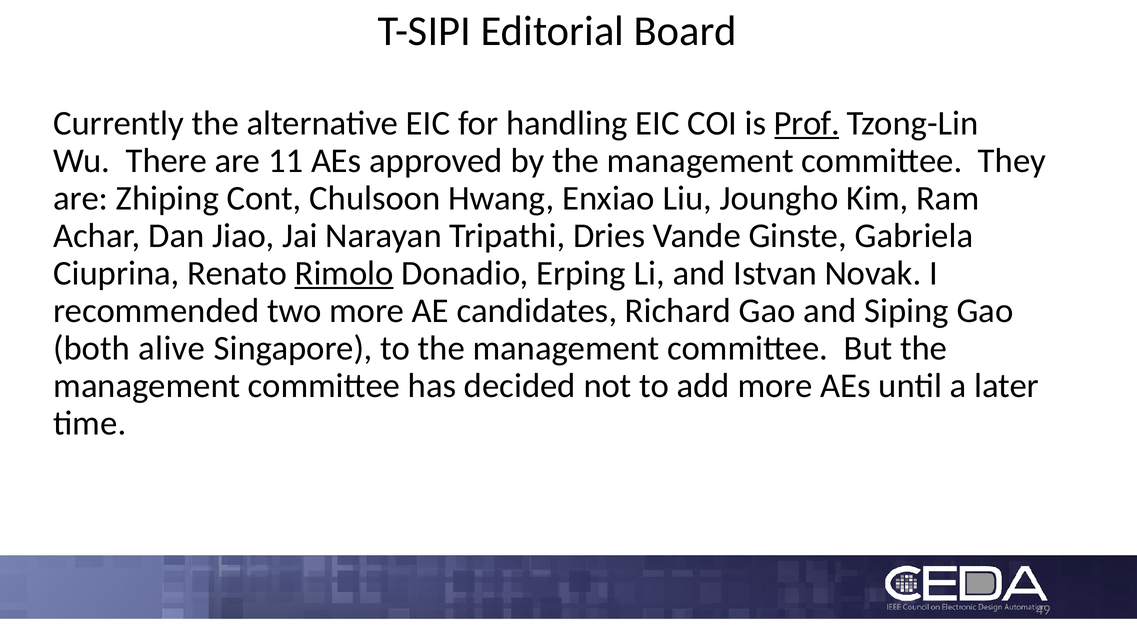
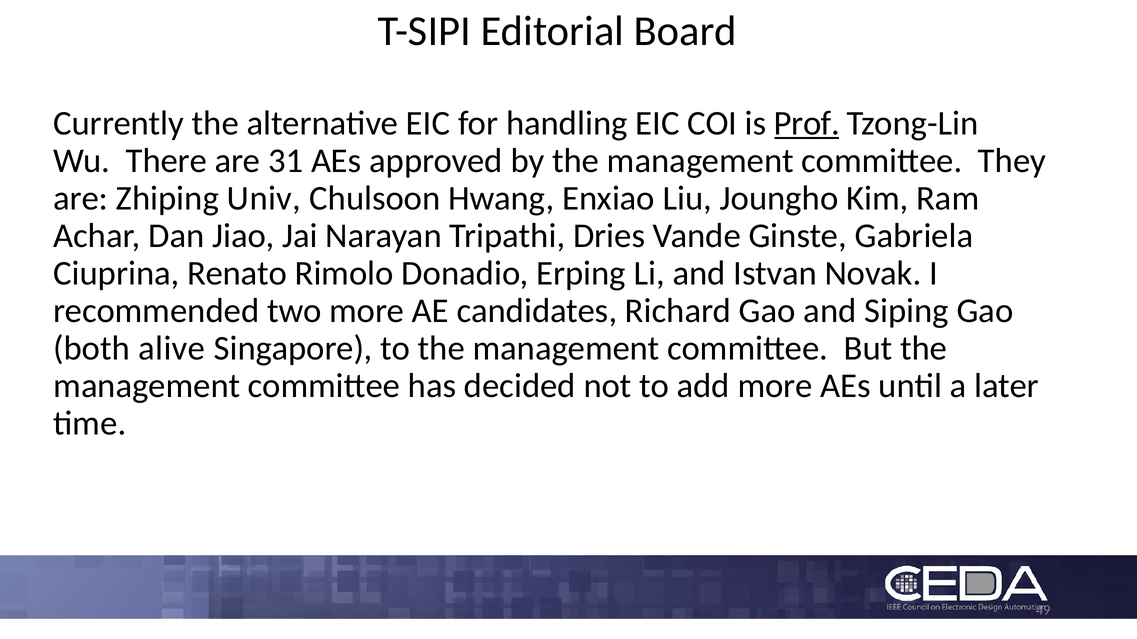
11: 11 -> 31
Cont: Cont -> Univ
Rimolo underline: present -> none
